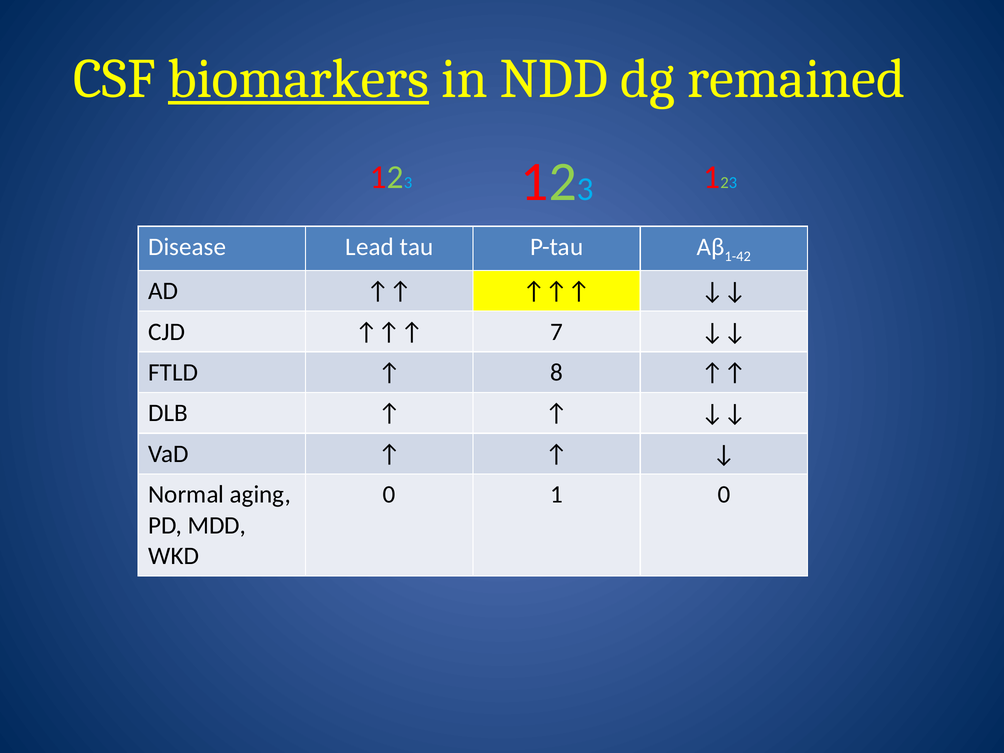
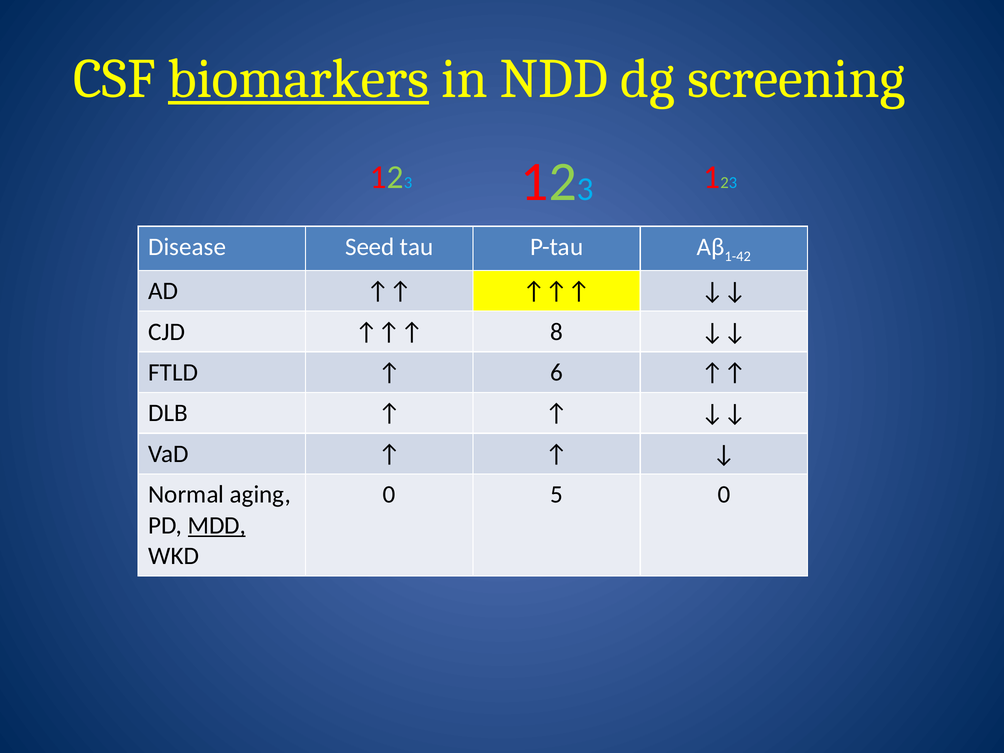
remained: remained -> screening
Lead: Lead -> Seed
7: 7 -> 8
8: 8 -> 6
0 1: 1 -> 5
MDD underline: none -> present
